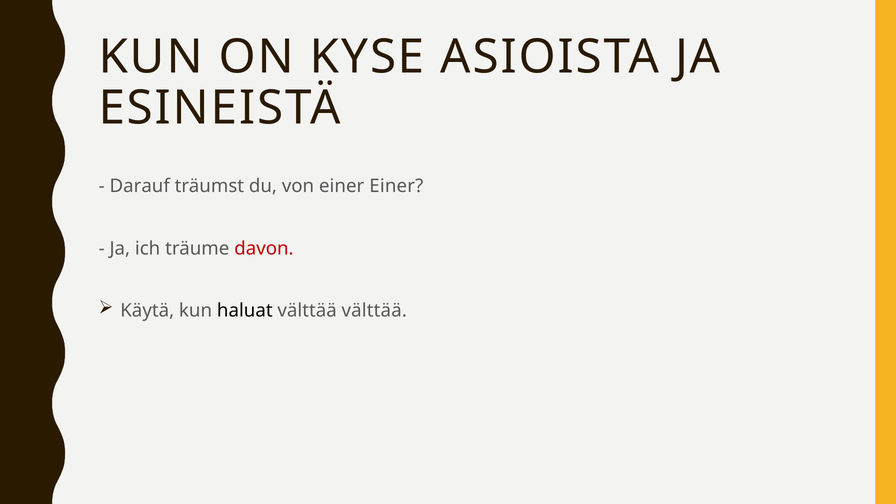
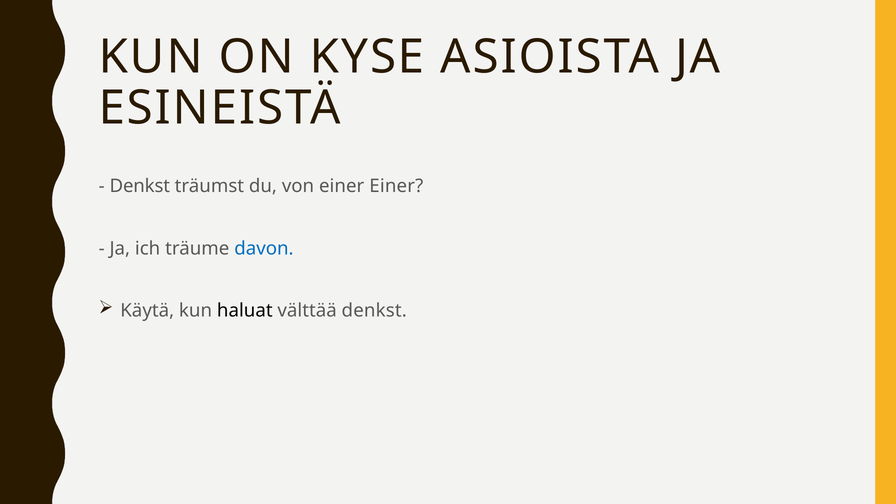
Darauf at (140, 186): Darauf -> Denkst
davon colour: red -> blue
välttää välttää: välttää -> denkst
